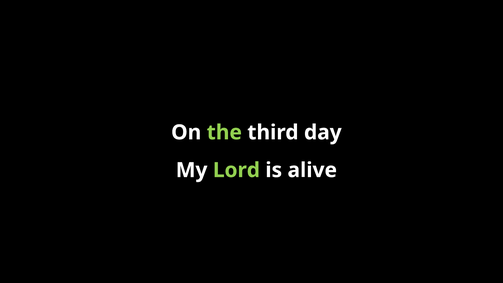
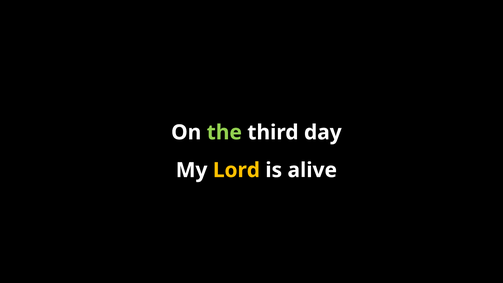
Lord colour: light green -> yellow
